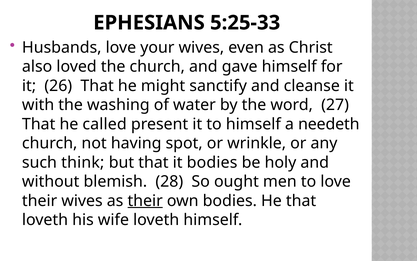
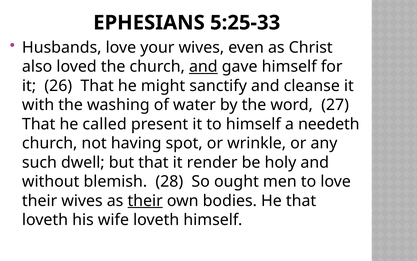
and at (203, 67) underline: none -> present
think: think -> dwell
it bodies: bodies -> render
